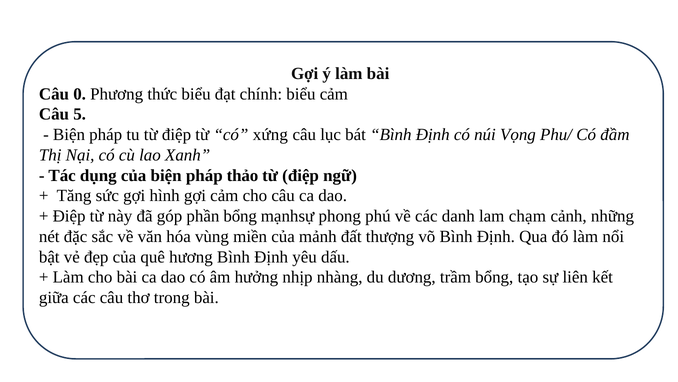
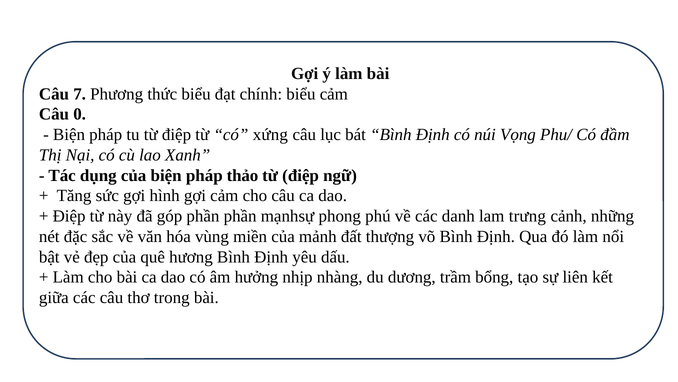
0: 0 -> 7
5: 5 -> 0
phần bổng: bổng -> phần
chạm: chạm -> trưng
